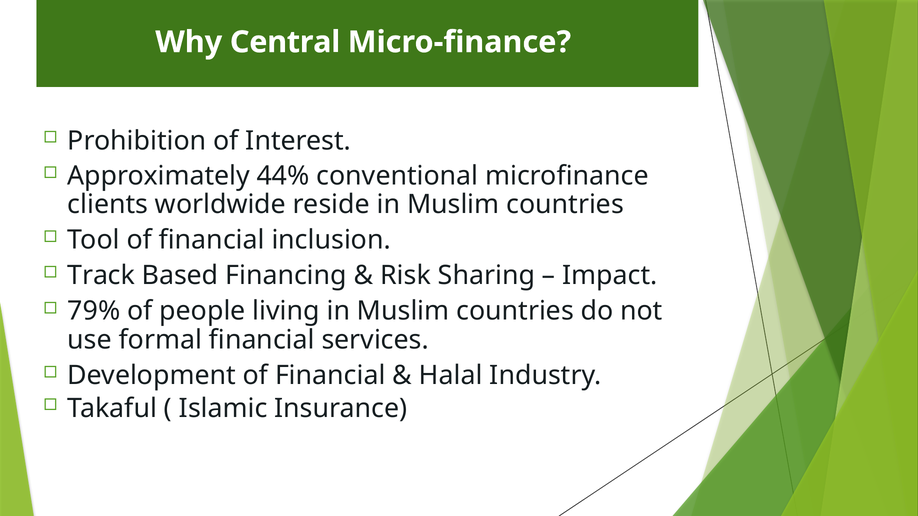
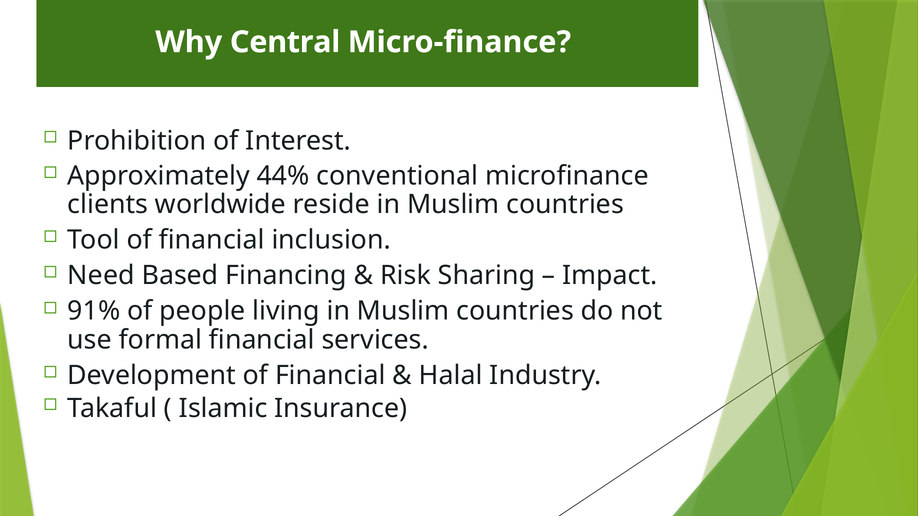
Track: Track -> Need
79%: 79% -> 91%
